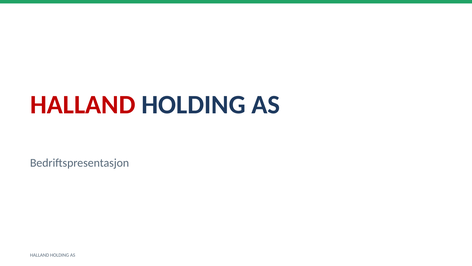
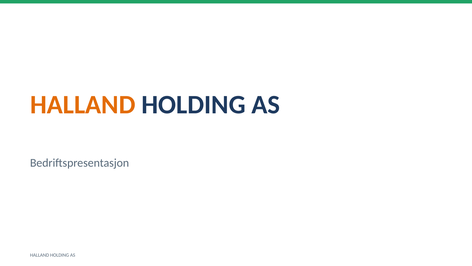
HALLAND at (83, 105) colour: red -> orange
